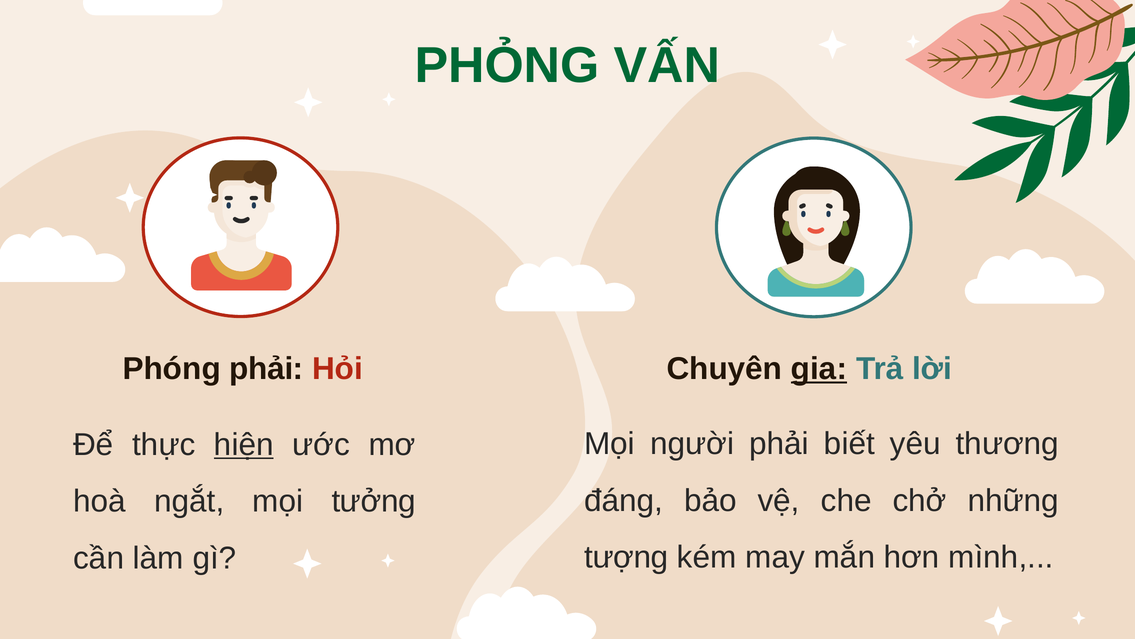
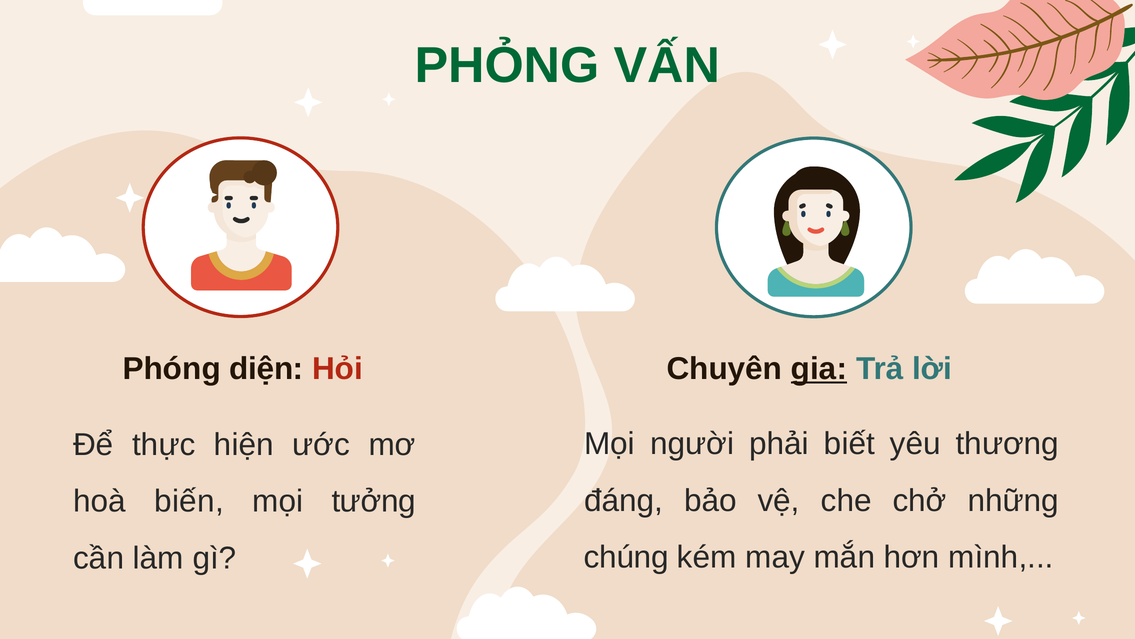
Phóng phải: phải -> diện
hiện underline: present -> none
ngắt: ngắt -> biến
tượng: tượng -> chúng
